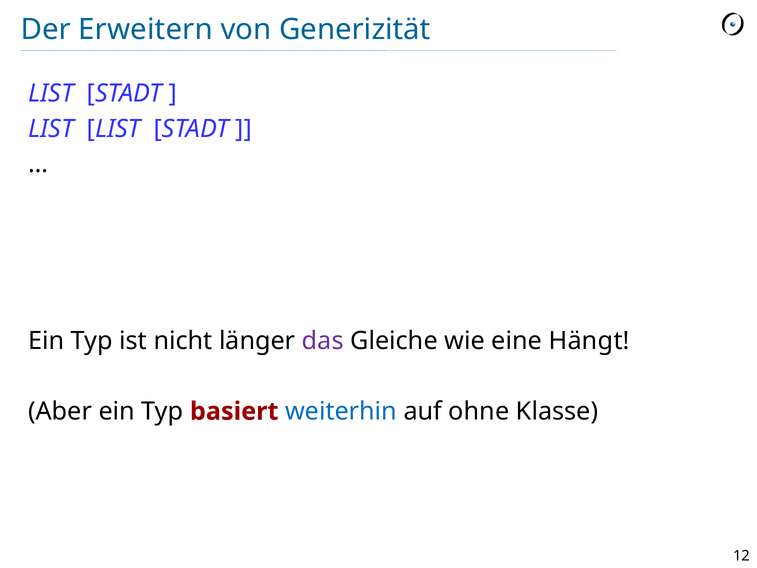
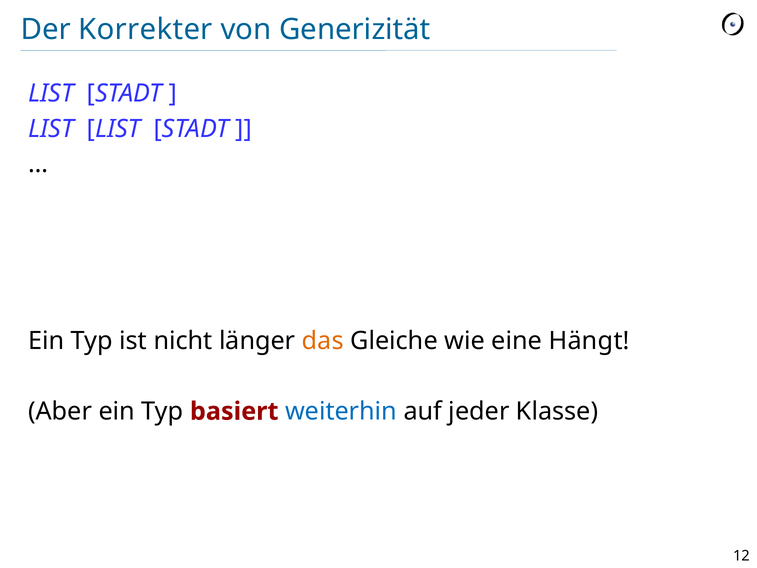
Erweitern: Erweitern -> Korrekter
das colour: purple -> orange
ohne: ohne -> jeder
